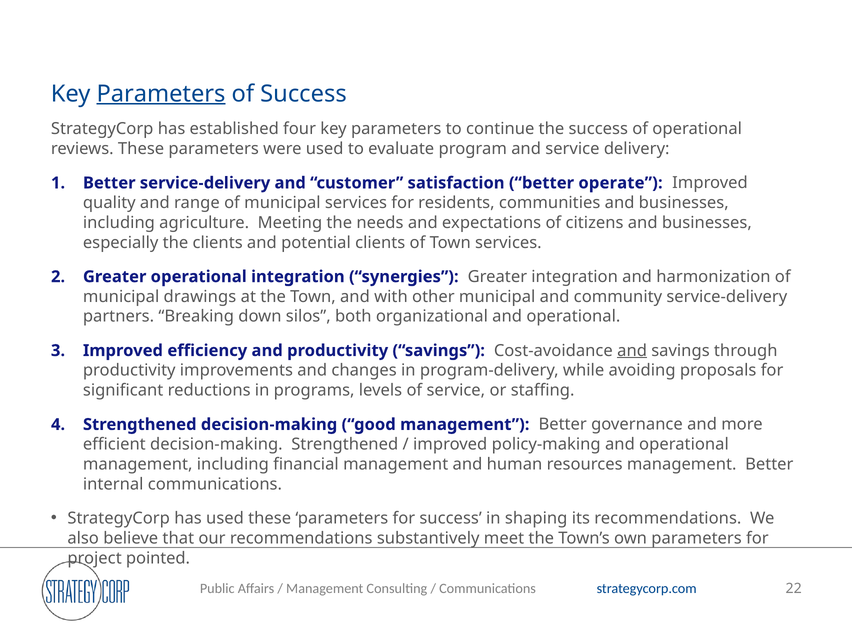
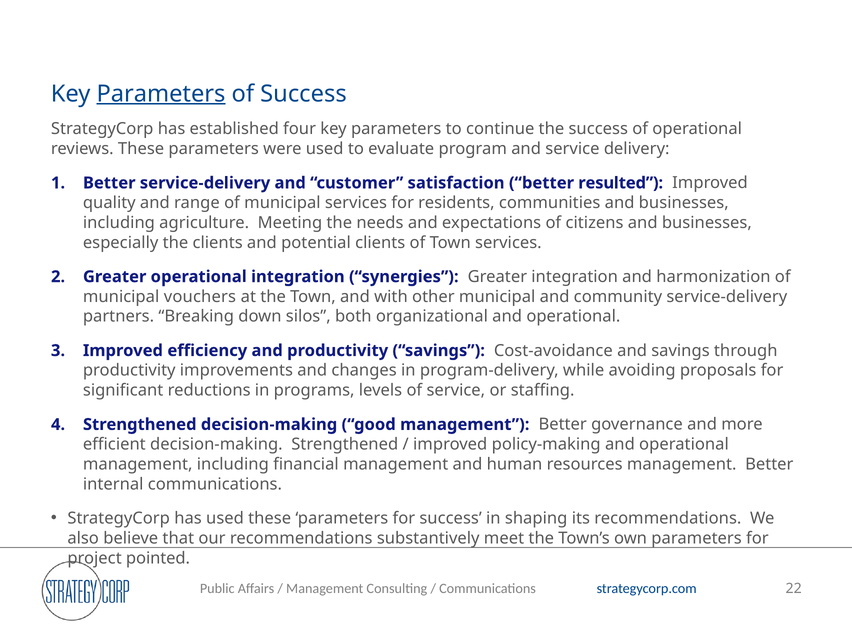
operate: operate -> resulted
drawings: drawings -> vouchers
and at (632, 351) underline: present -> none
